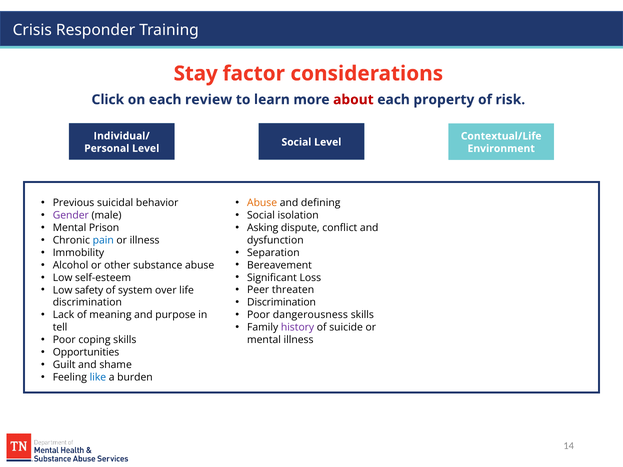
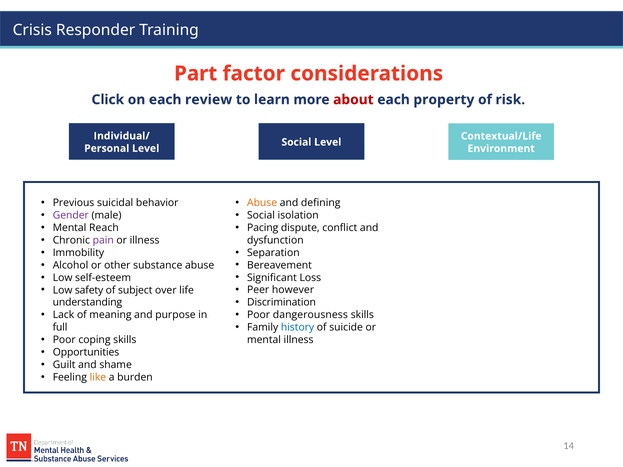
Stay: Stay -> Part
Asking: Asking -> Pacing
Prison: Prison -> Reach
pain colour: blue -> purple
threaten: threaten -> however
system: system -> subject
discrimination at (87, 303): discrimination -> understanding
history colour: purple -> blue
tell: tell -> full
like colour: blue -> orange
